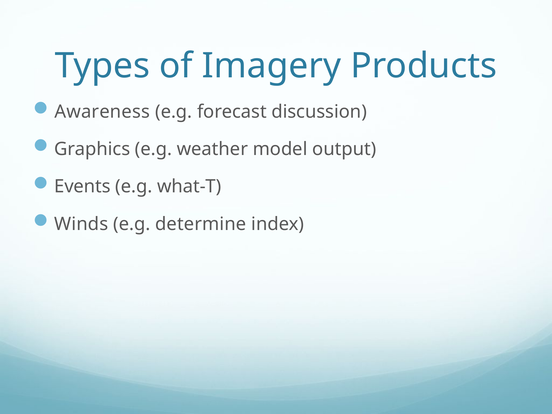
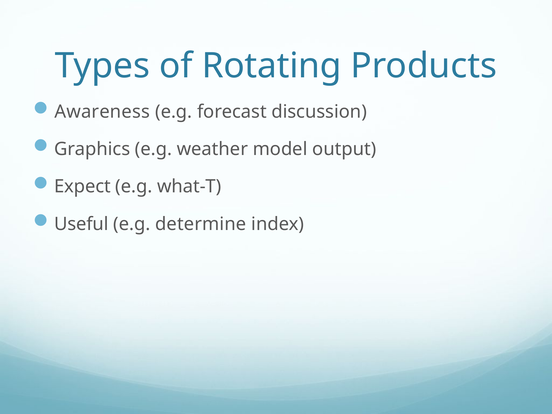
Imagery: Imagery -> Rotating
Events: Events -> Expect
Winds: Winds -> Useful
